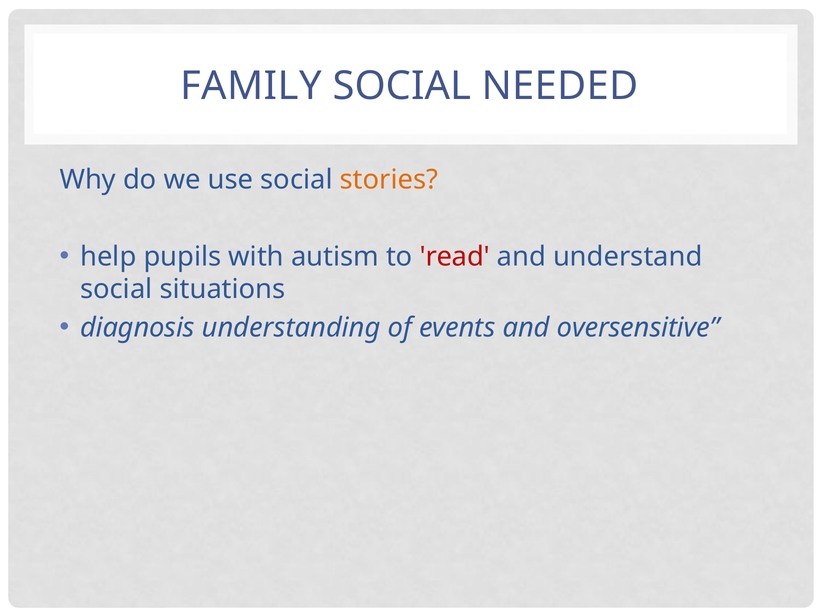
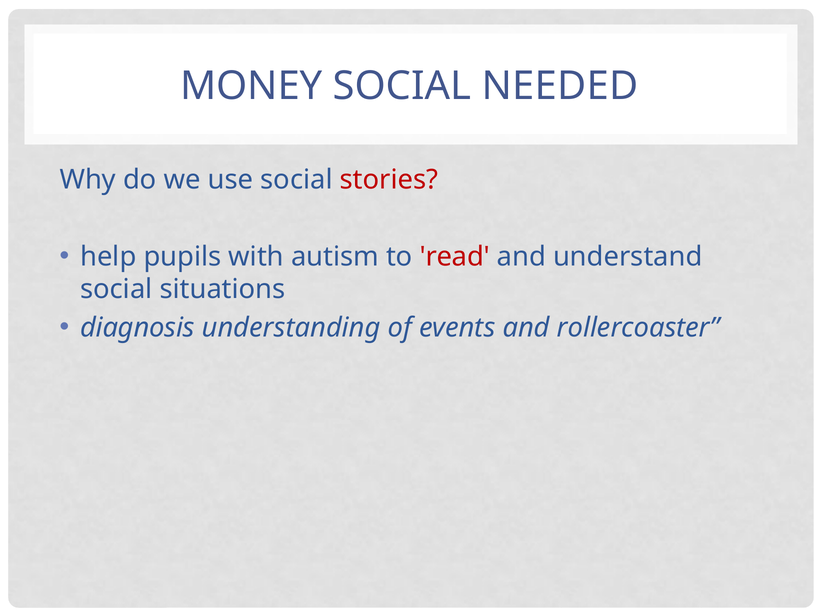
FAMILY: FAMILY -> MONEY
stories colour: orange -> red
oversensitive: oversensitive -> rollercoaster
